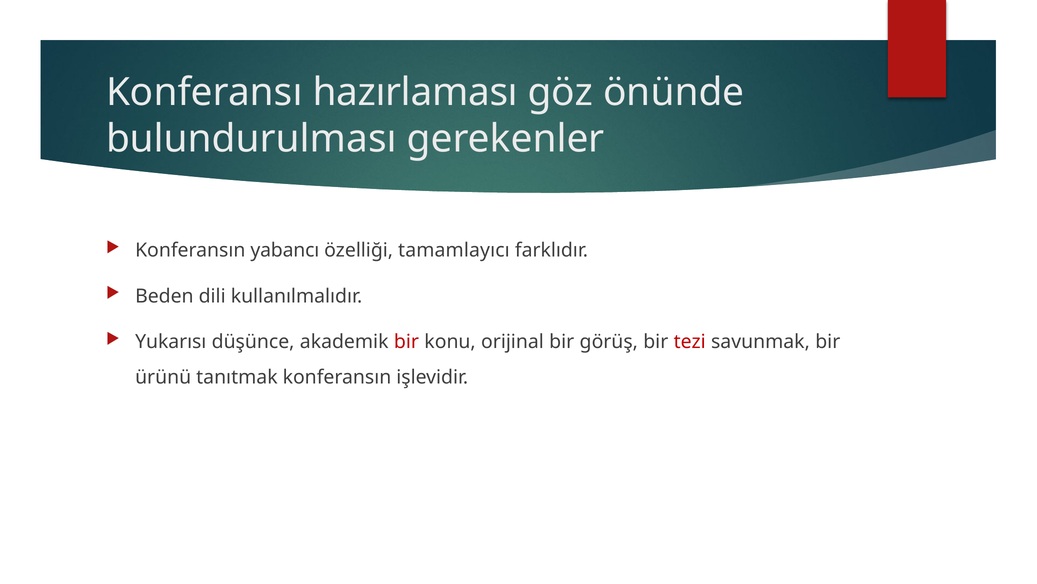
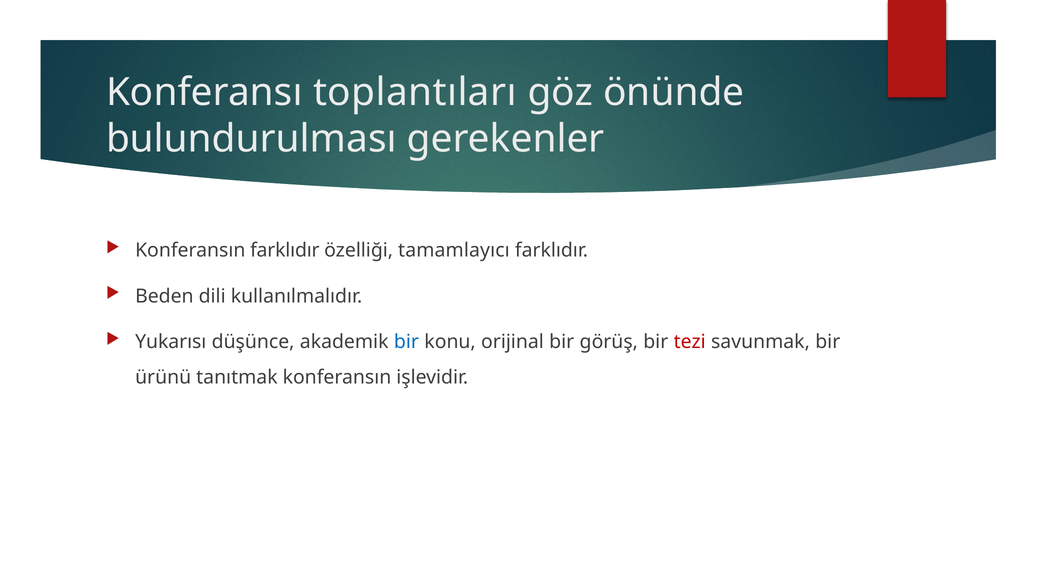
hazırlaması: hazırlaması -> toplantıları
Konferansın yabancı: yabancı -> farklıdır
bir at (406, 342) colour: red -> blue
